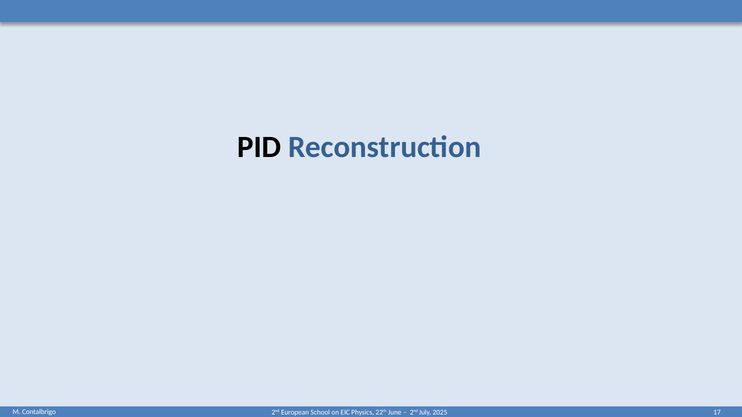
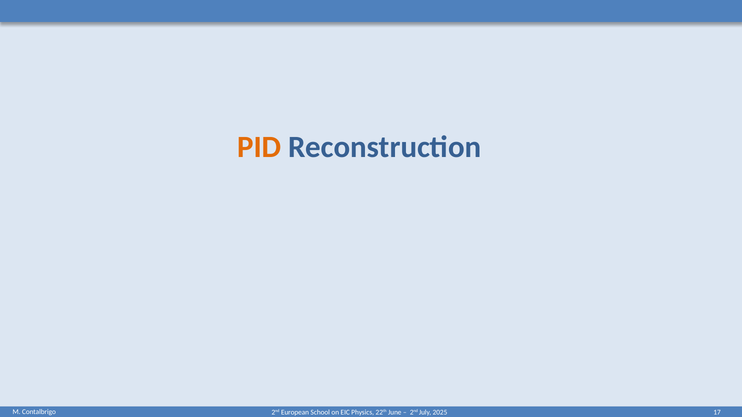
PID colour: black -> orange
